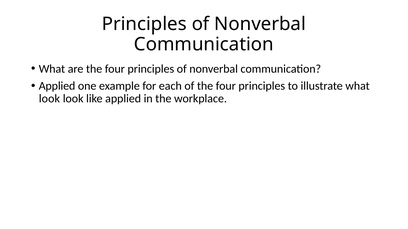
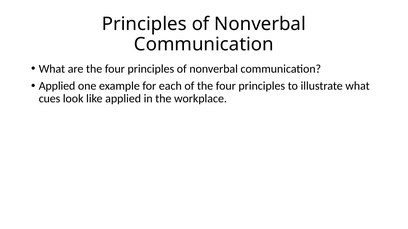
look at (49, 99): look -> cues
